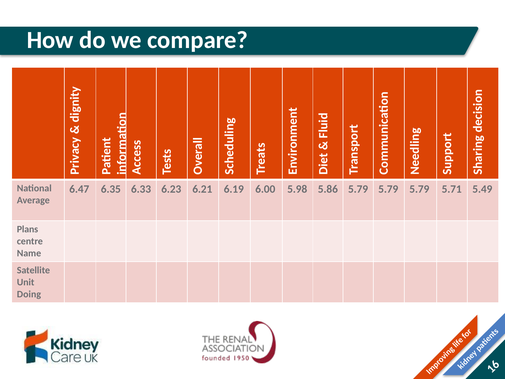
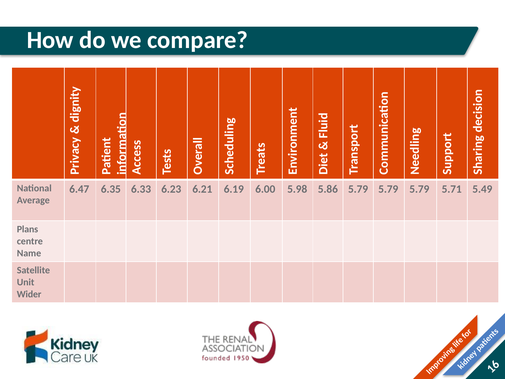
Doing: Doing -> Wider
